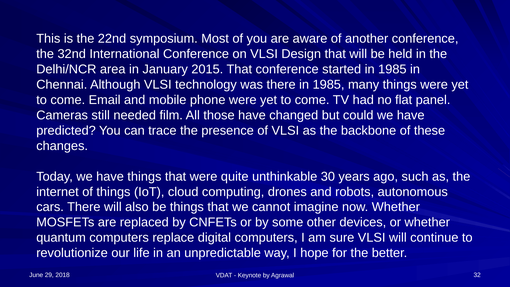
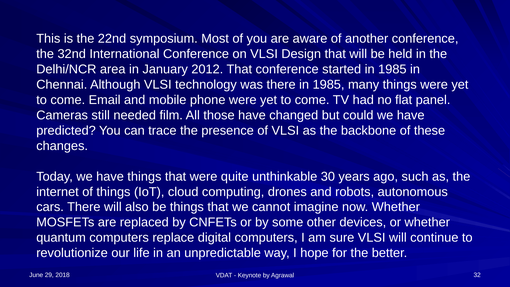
2015: 2015 -> 2012
